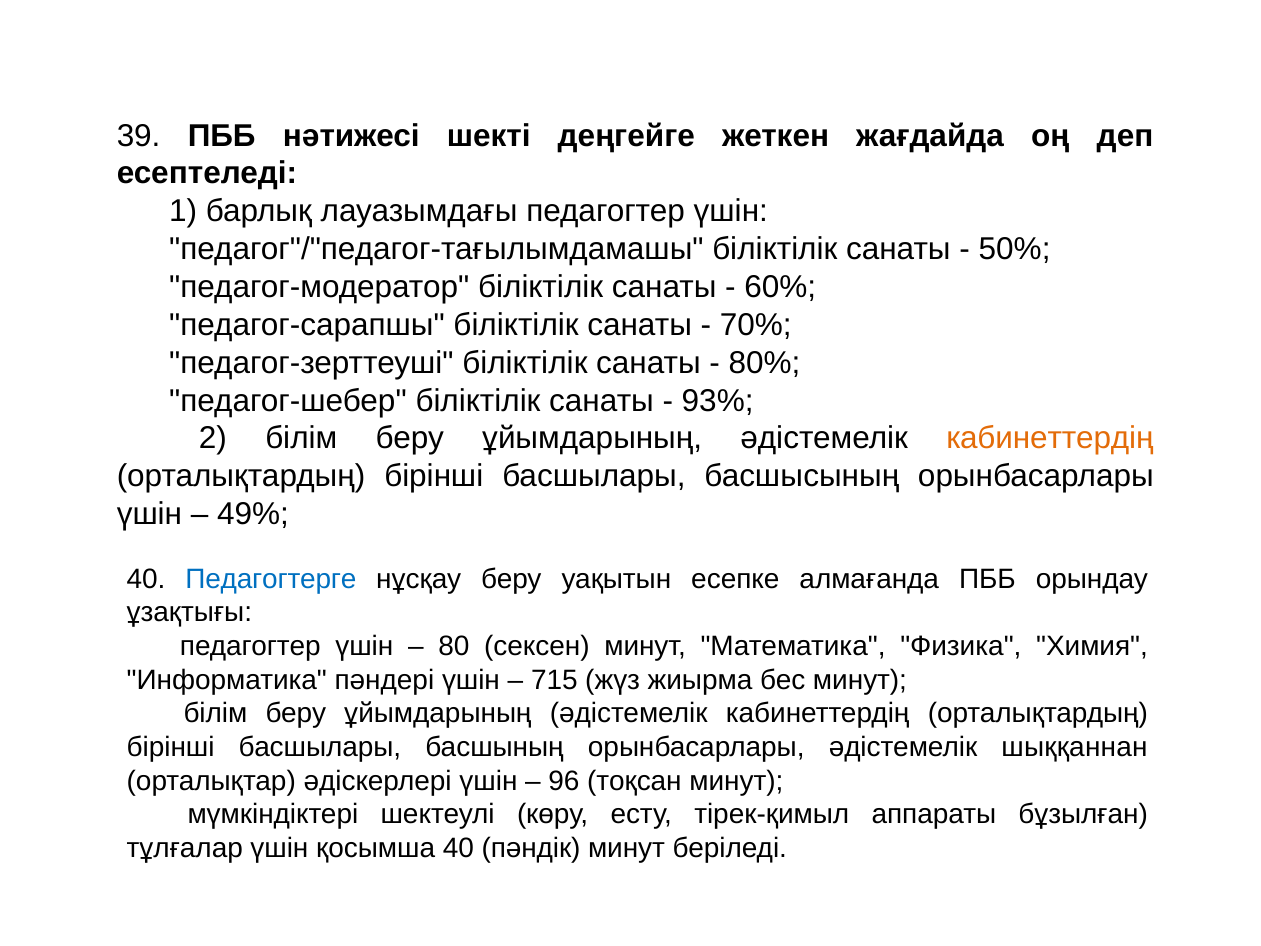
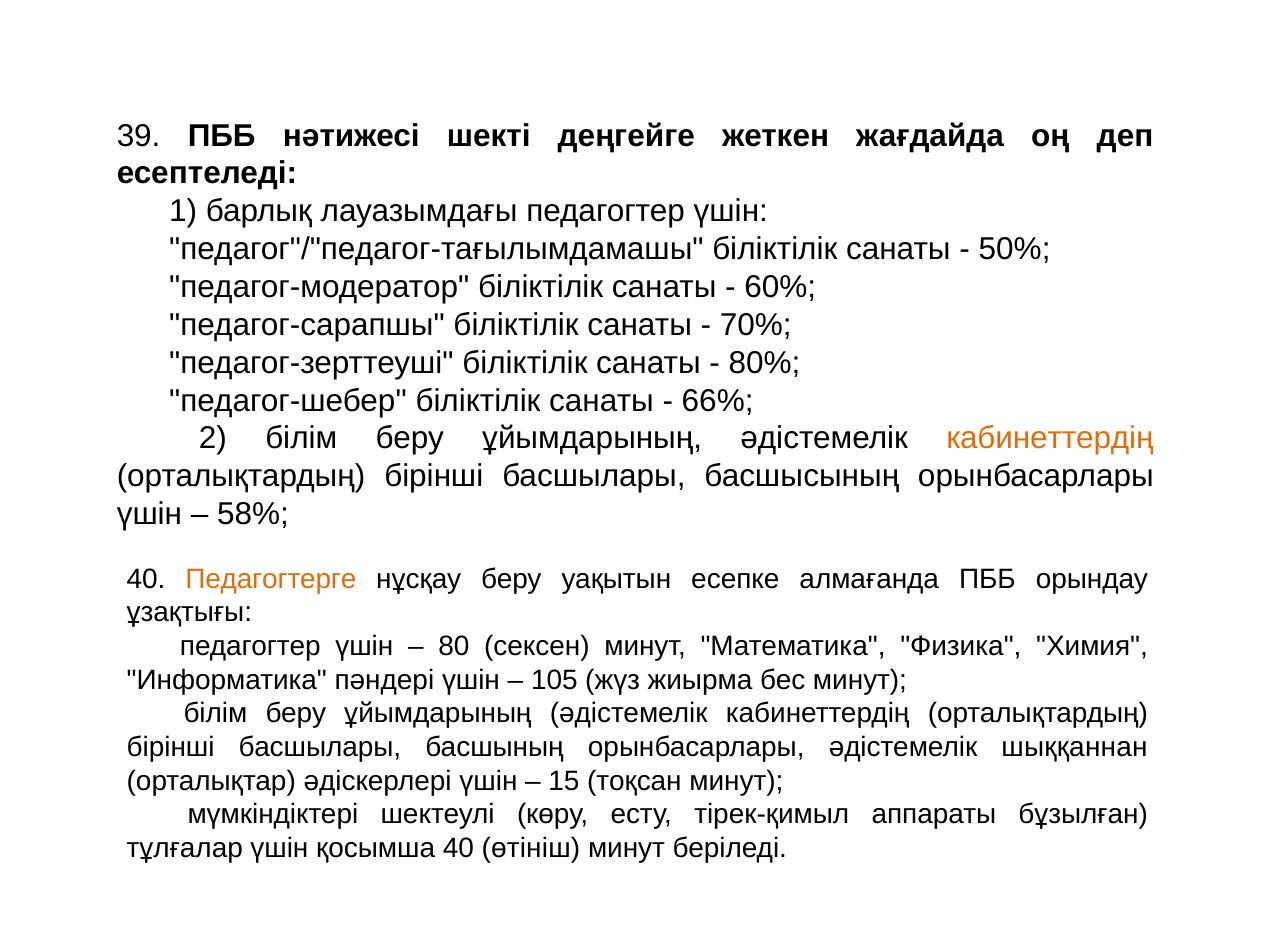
93%: 93% -> 66%
49%: 49% -> 58%
Педагогтерге colour: blue -> orange
715: 715 -> 105
96: 96 -> 15
пәндік: пәндік -> өтініш
